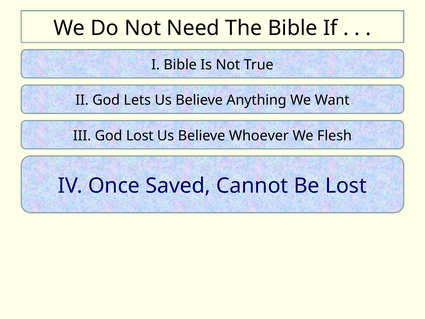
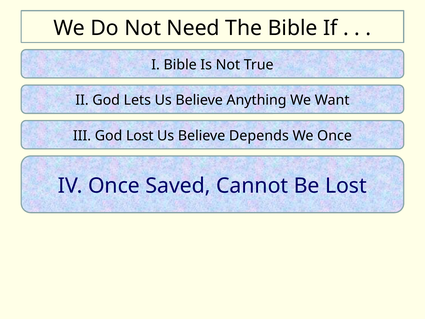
Whoever: Whoever -> Depends
We Flesh: Flesh -> Once
